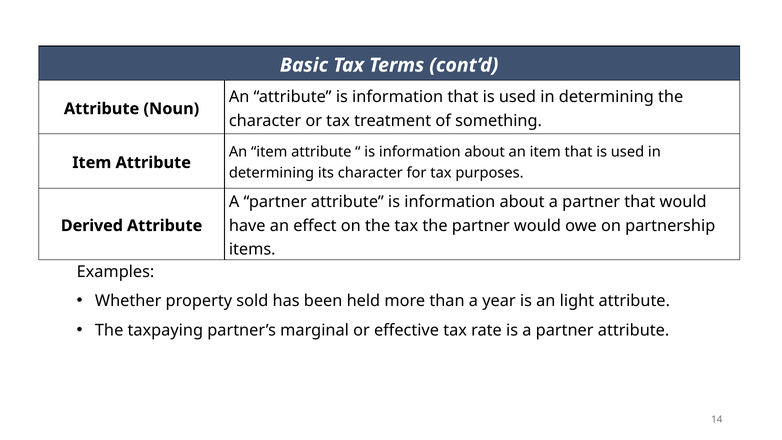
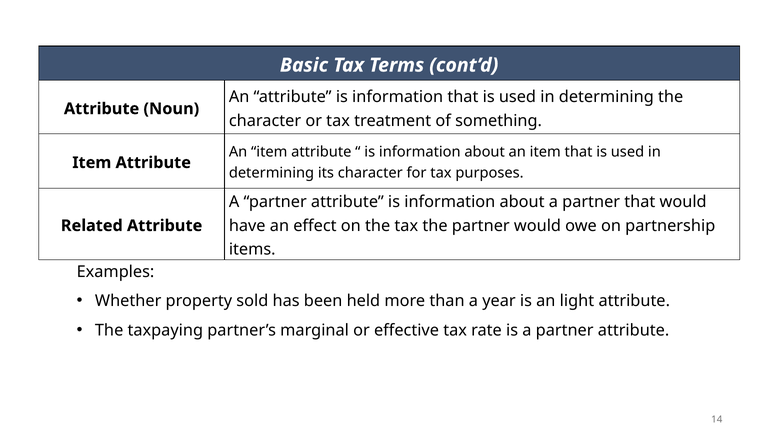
Derived: Derived -> Related
